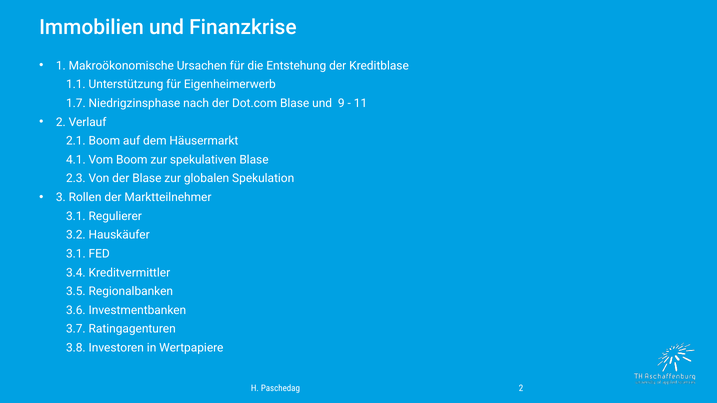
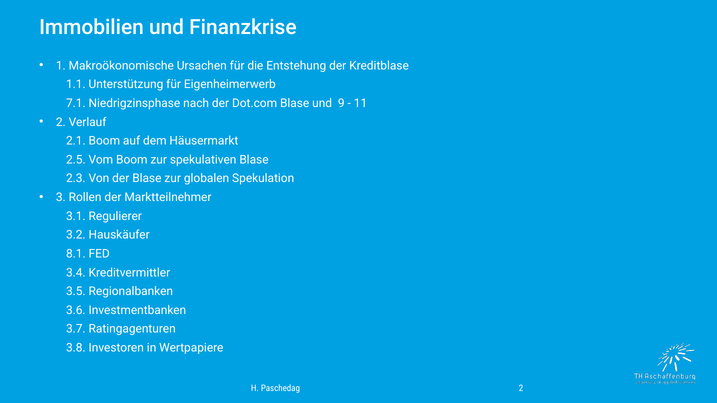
1.7: 1.7 -> 7.1
4.1: 4.1 -> 2.5
3.1 at (76, 254): 3.1 -> 8.1
